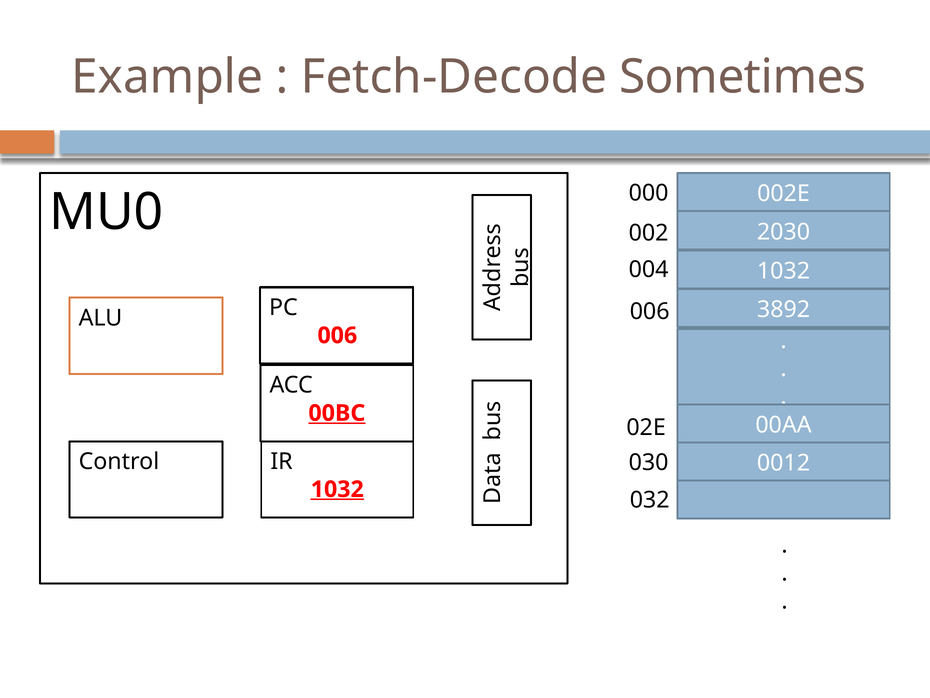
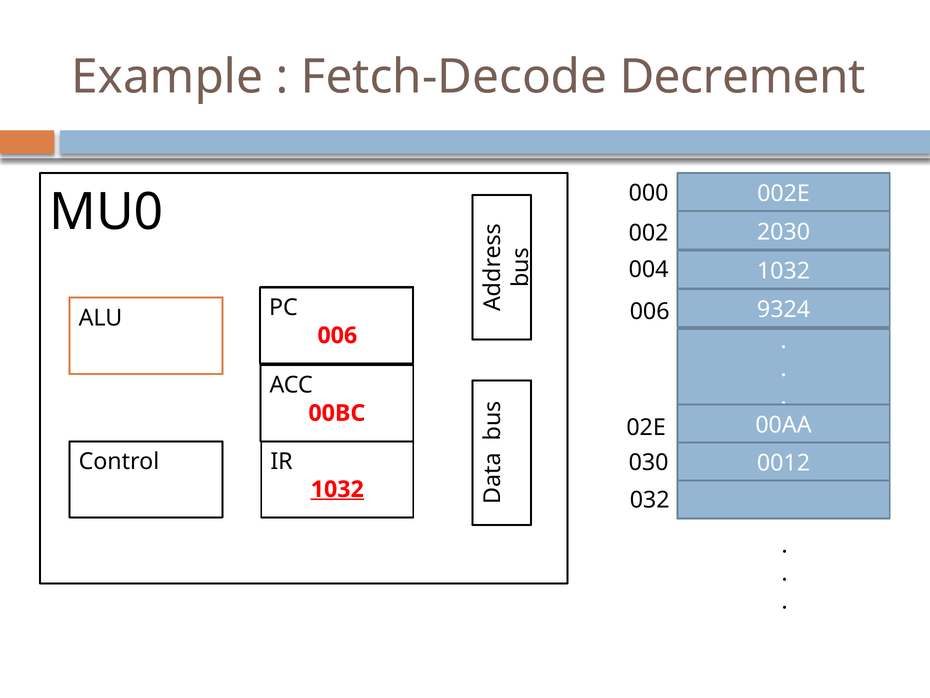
Sometimes: Sometimes -> Decrement
3892: 3892 -> 9324
00BC underline: present -> none
